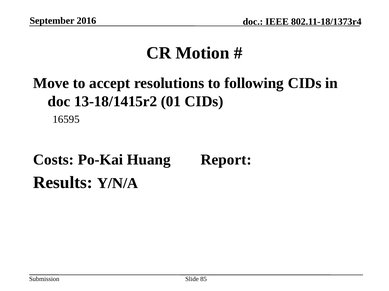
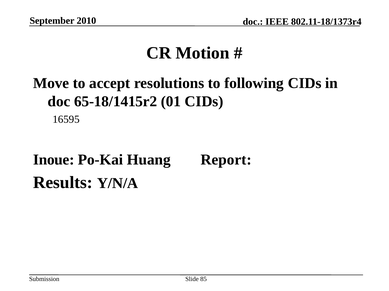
2016: 2016 -> 2010
13-18/1415r2: 13-18/1415r2 -> 65-18/1415r2
Costs: Costs -> Inoue
